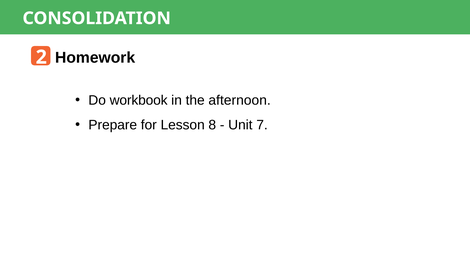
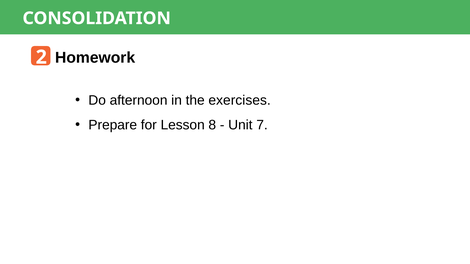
workbook: workbook -> afternoon
afternoon: afternoon -> exercises
